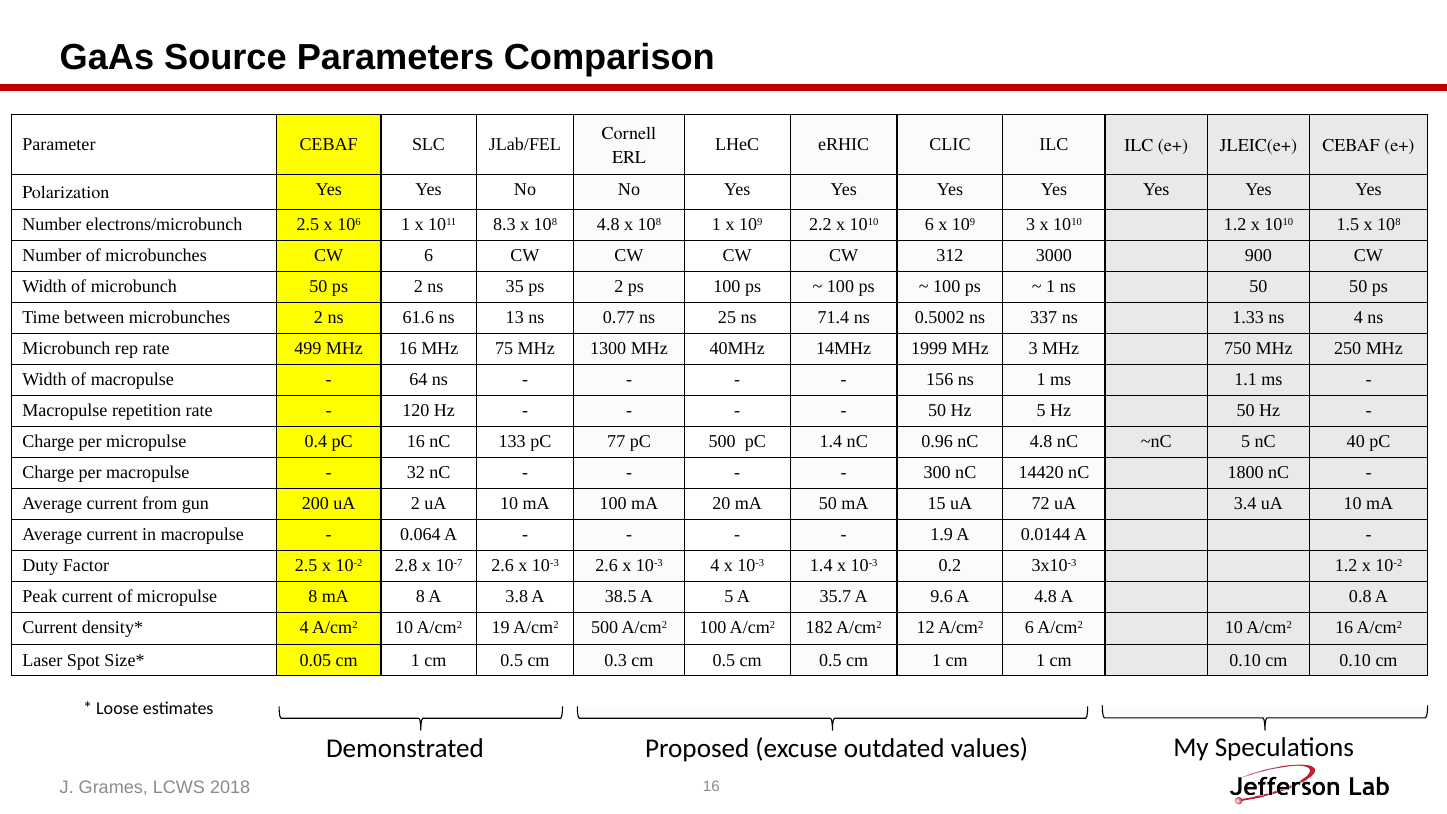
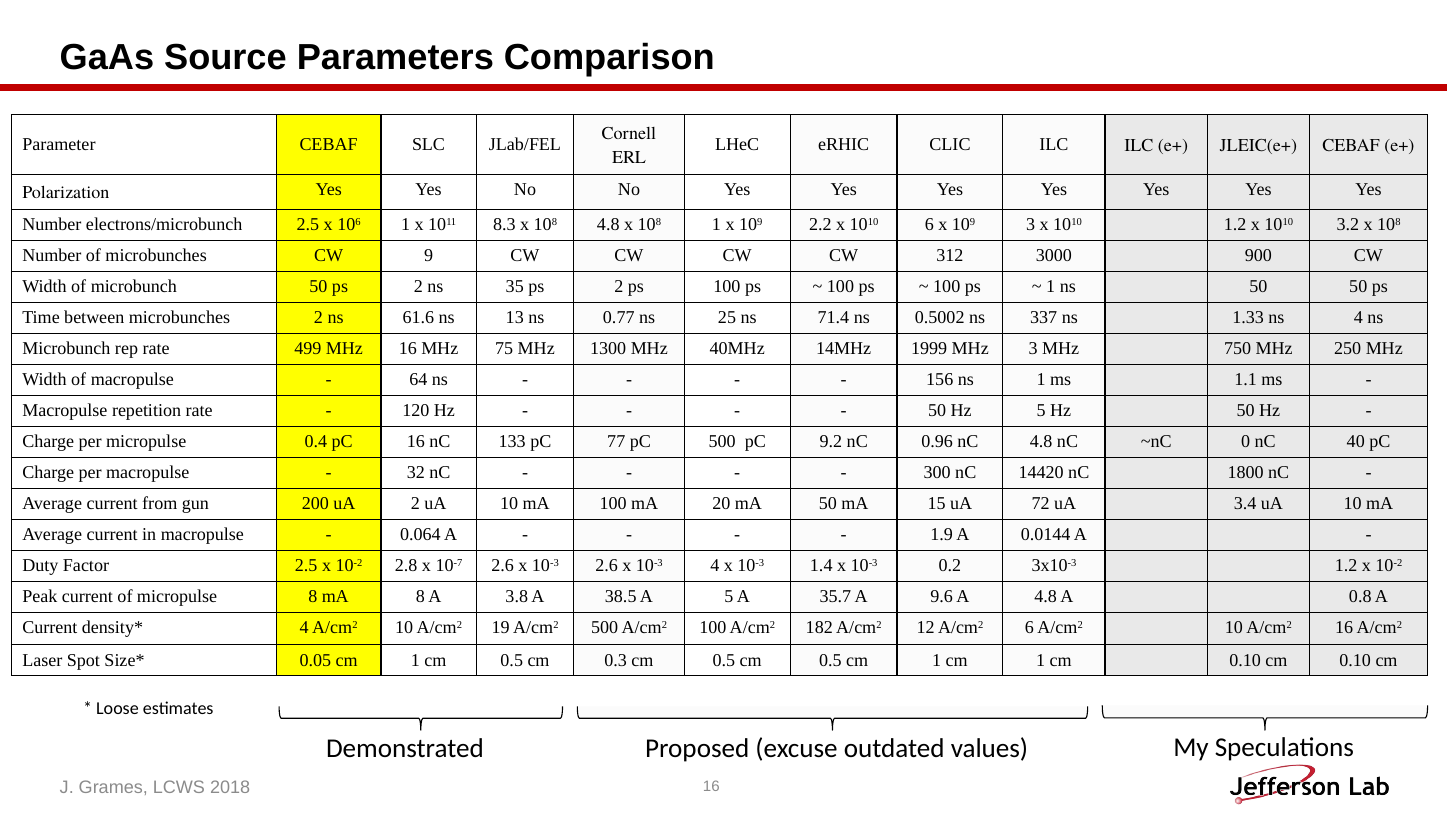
1.5: 1.5 -> 3.2
CW 6: 6 -> 9
pC 1.4: 1.4 -> 9.2
~nC 5: 5 -> 0
